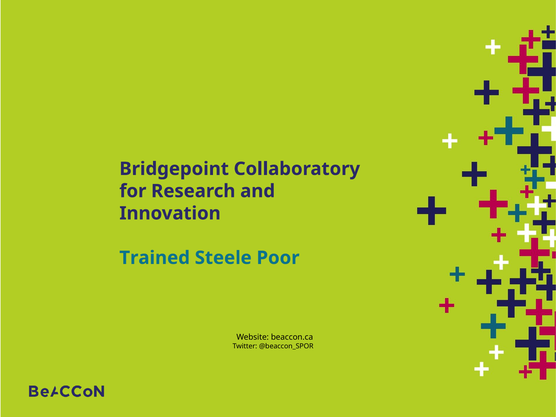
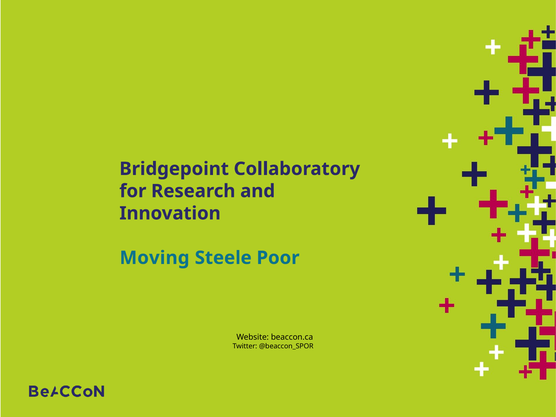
Trained: Trained -> Moving
